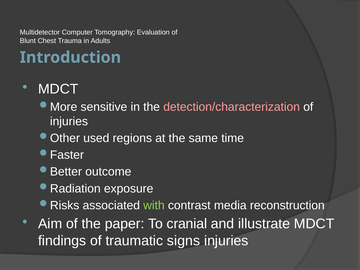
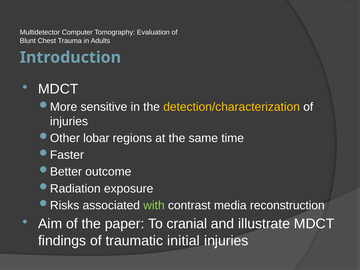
detection/characterization colour: pink -> yellow
used: used -> lobar
signs: signs -> initial
